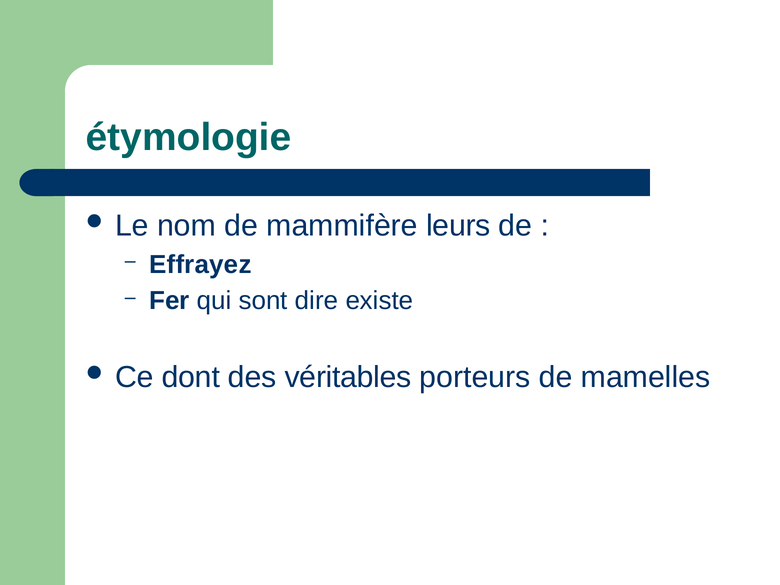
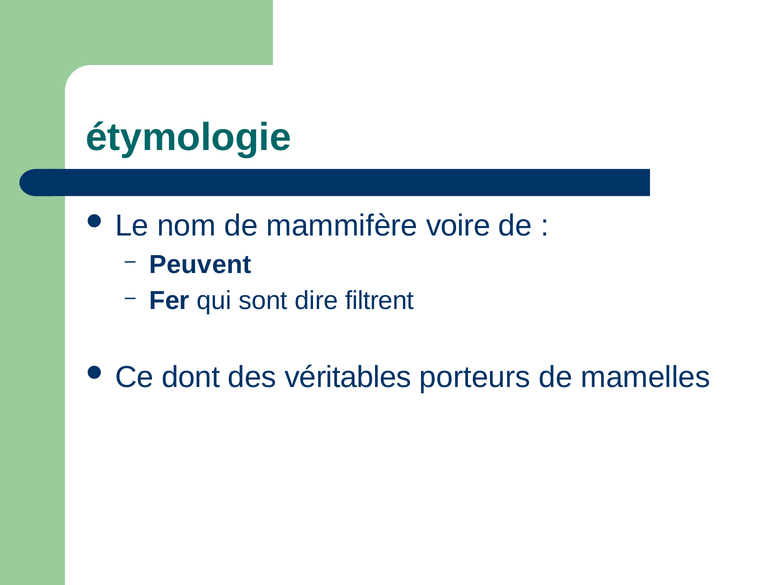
leurs: leurs -> voire
Effrayez: Effrayez -> Peuvent
existe: existe -> filtrent
